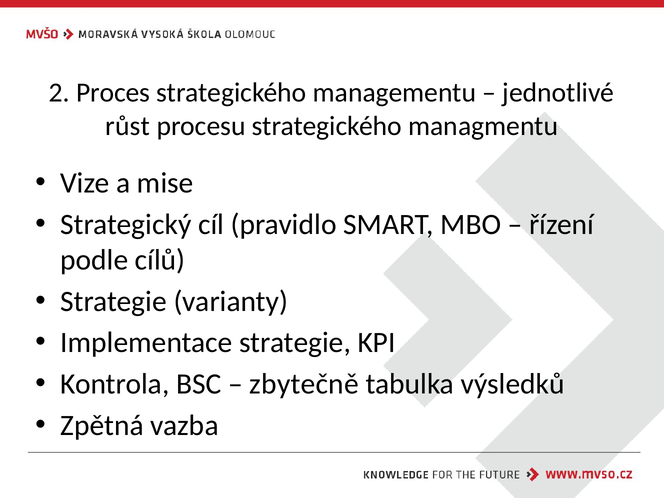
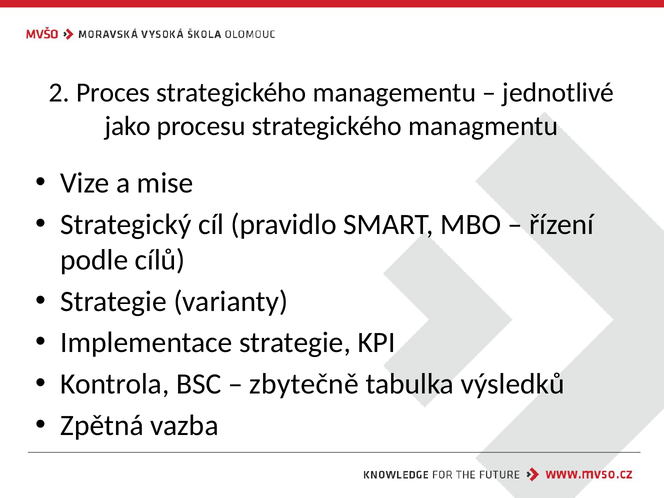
růst: růst -> jako
